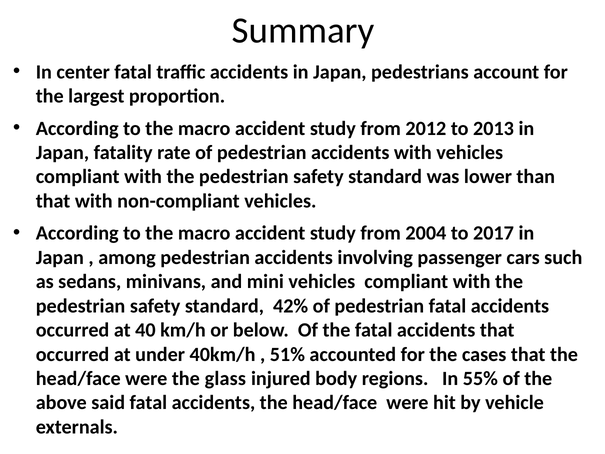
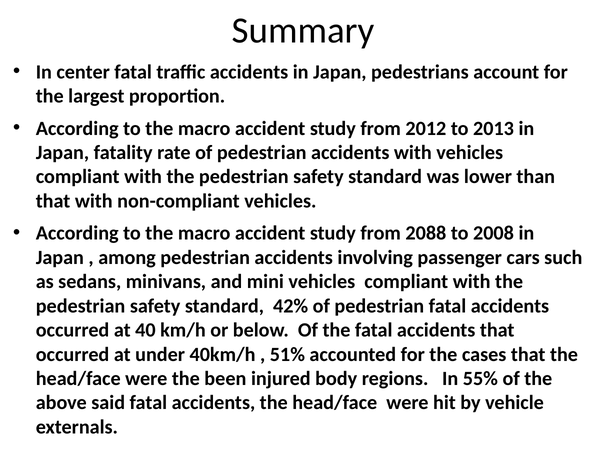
2004: 2004 -> 2088
2017: 2017 -> 2008
glass: glass -> been
